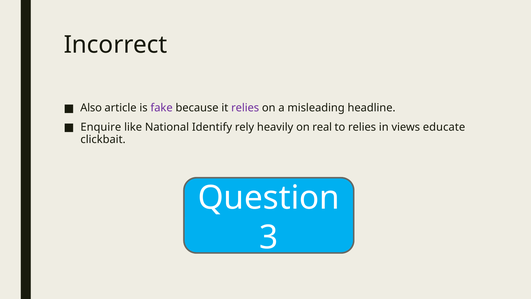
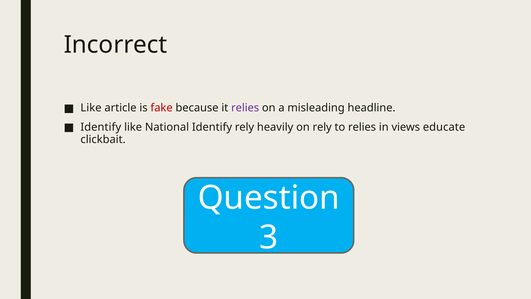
Also at (91, 108): Also -> Like
fake colour: purple -> red
Enquire at (101, 127): Enquire -> Identify
on real: real -> rely
